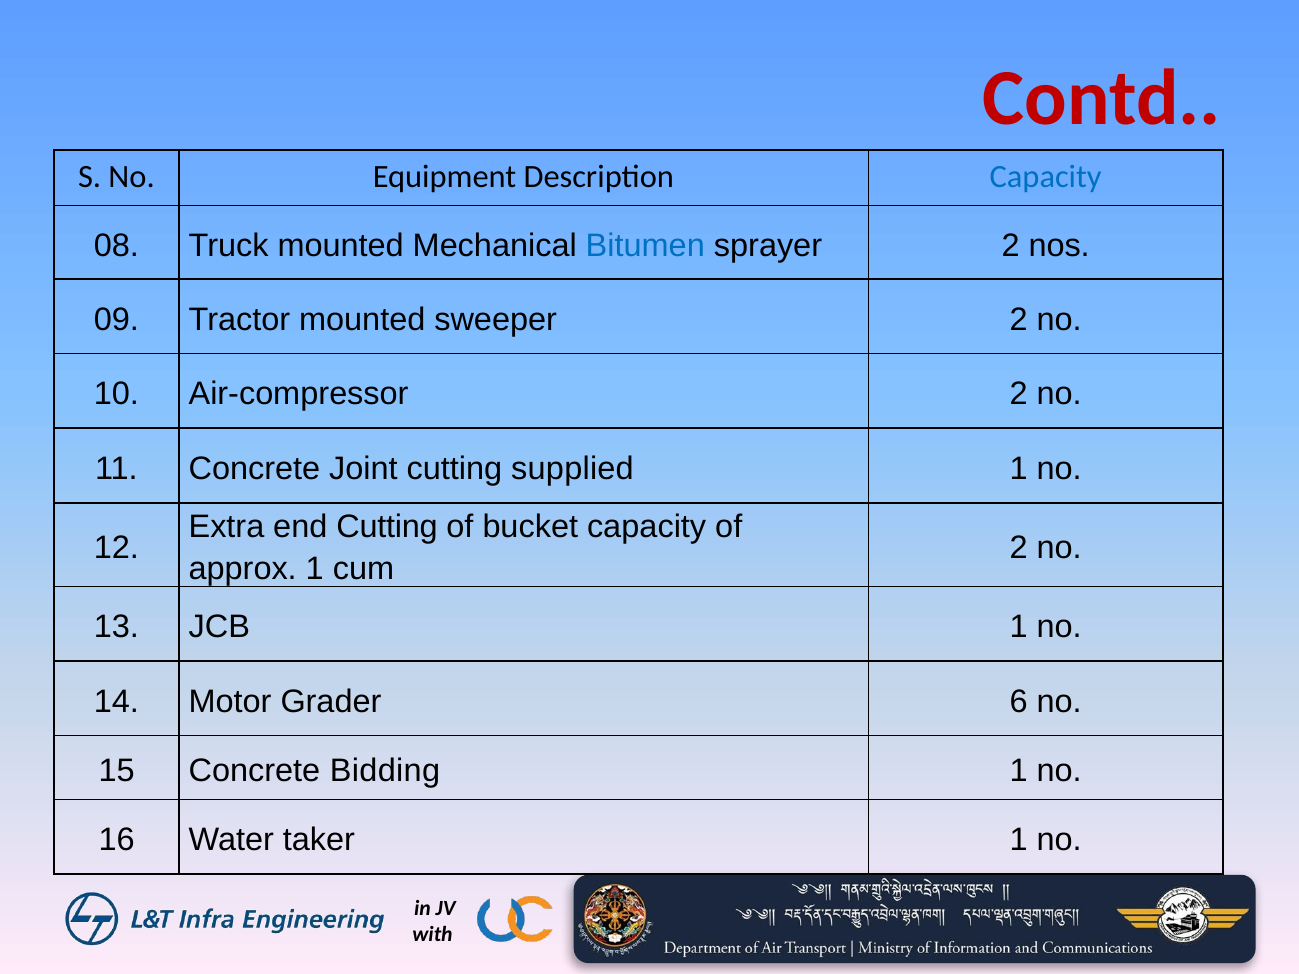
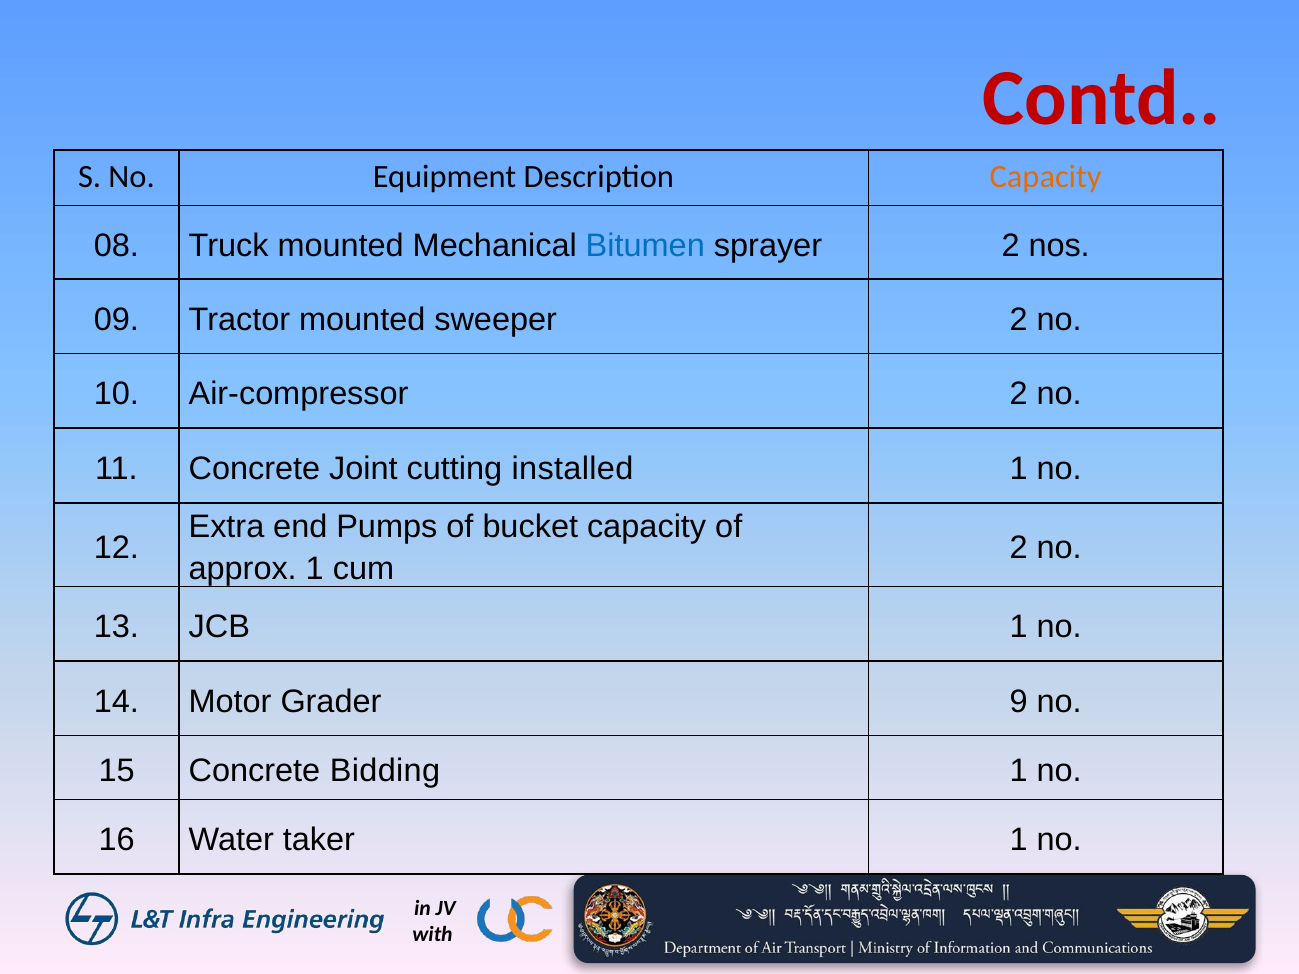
Capacity at (1046, 176) colour: blue -> orange
supplied: supplied -> installed
end Cutting: Cutting -> Pumps
6: 6 -> 9
